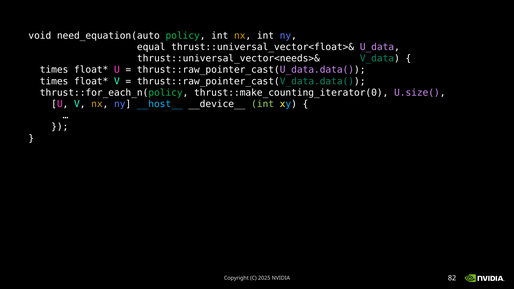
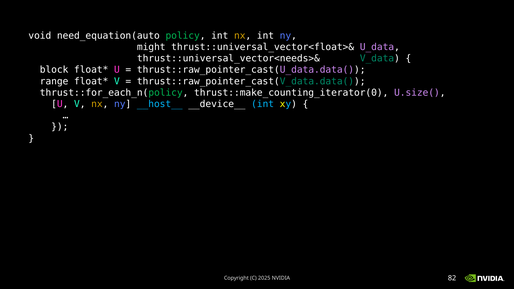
equal: equal -> might
times at (54, 70): times -> block
times at (54, 81): times -> range
int at (263, 104) colour: light green -> light blue
